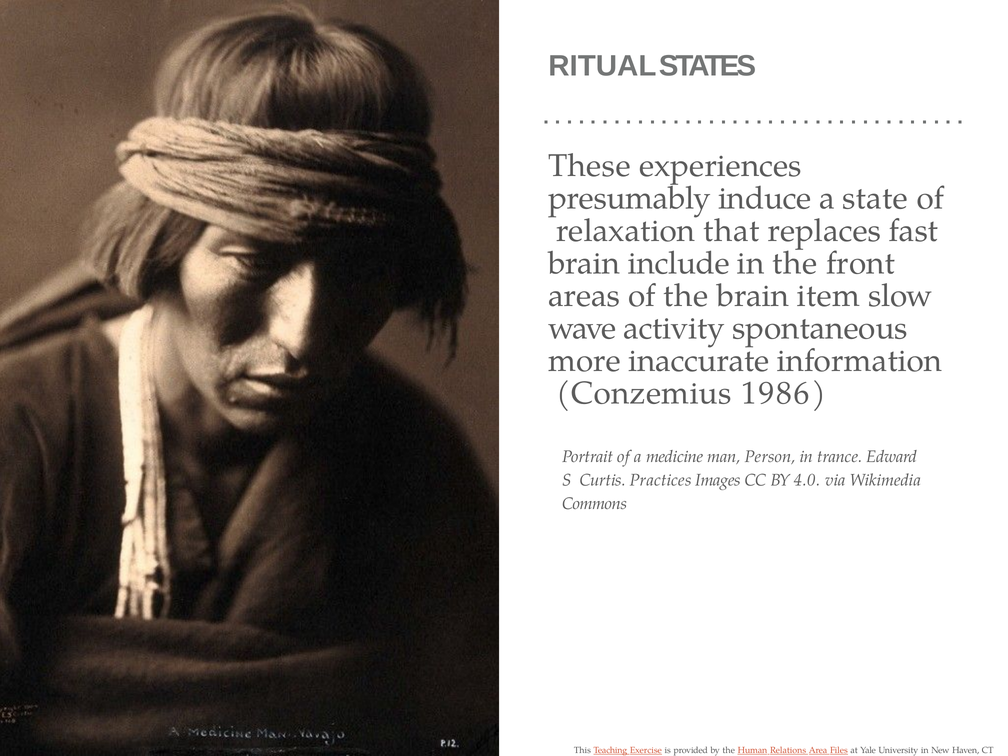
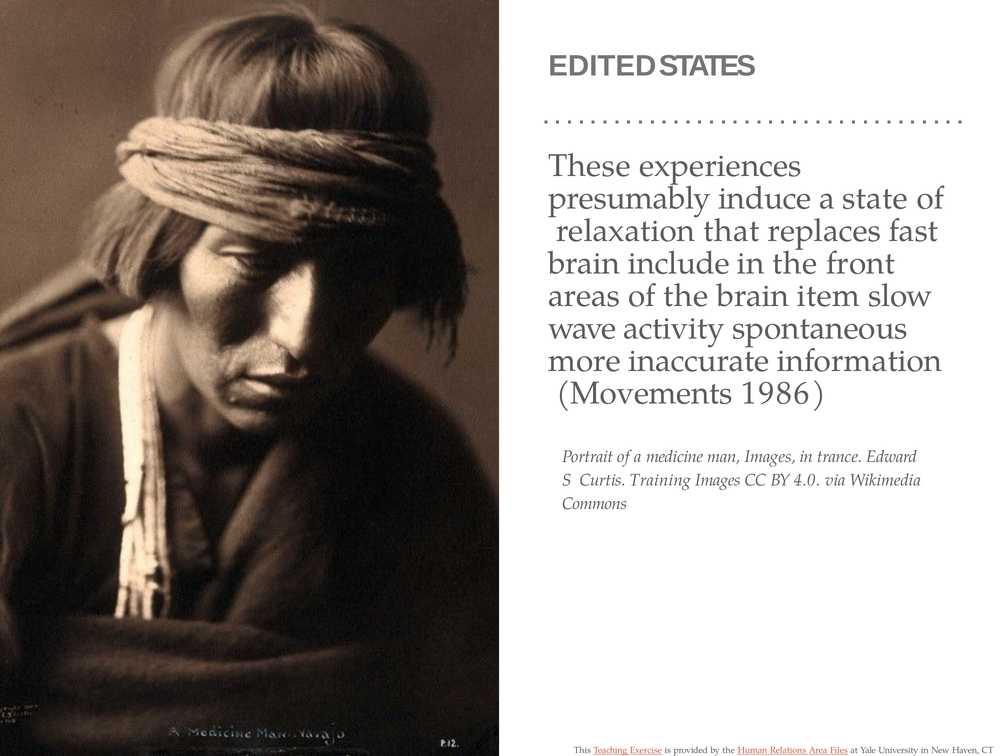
RITUAL: RITUAL -> EDITED
Conzemius: Conzemius -> Movements
man Person: Person -> Images
Practices: Practices -> Training
